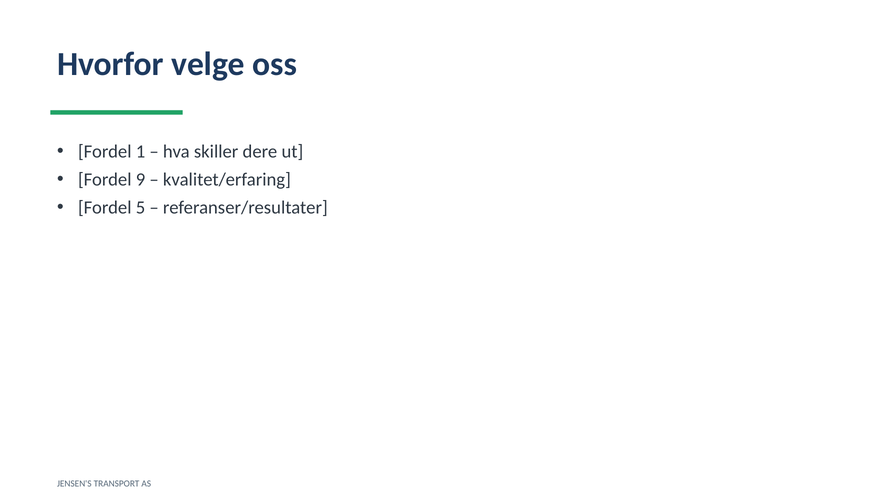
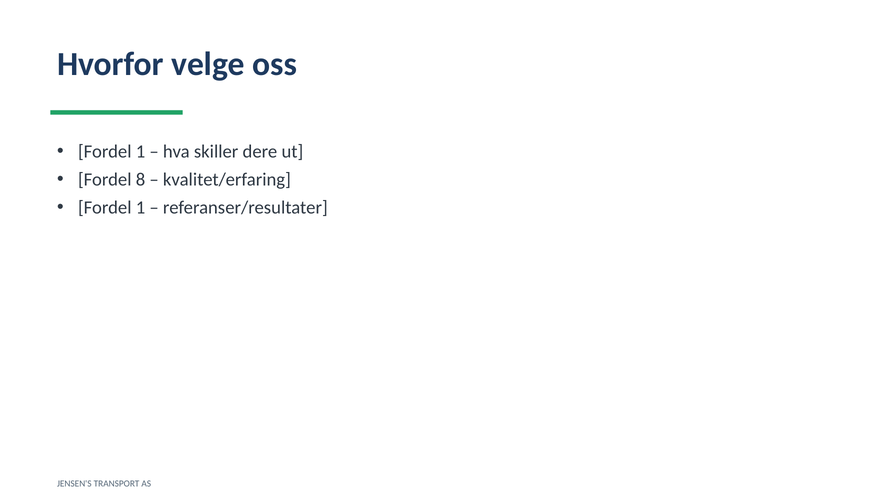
9: 9 -> 8
5 at (141, 208): 5 -> 1
